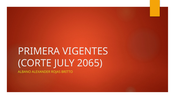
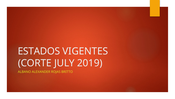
PRIMERA: PRIMERA -> ESTADOS
2065: 2065 -> 2019
